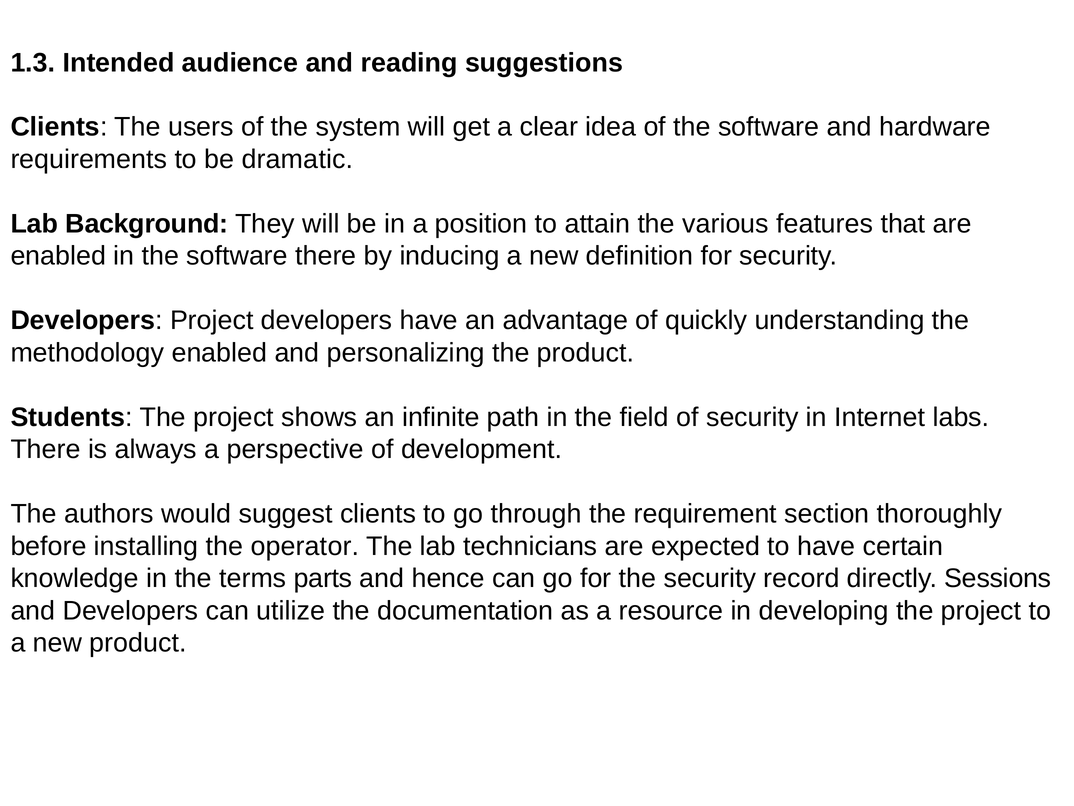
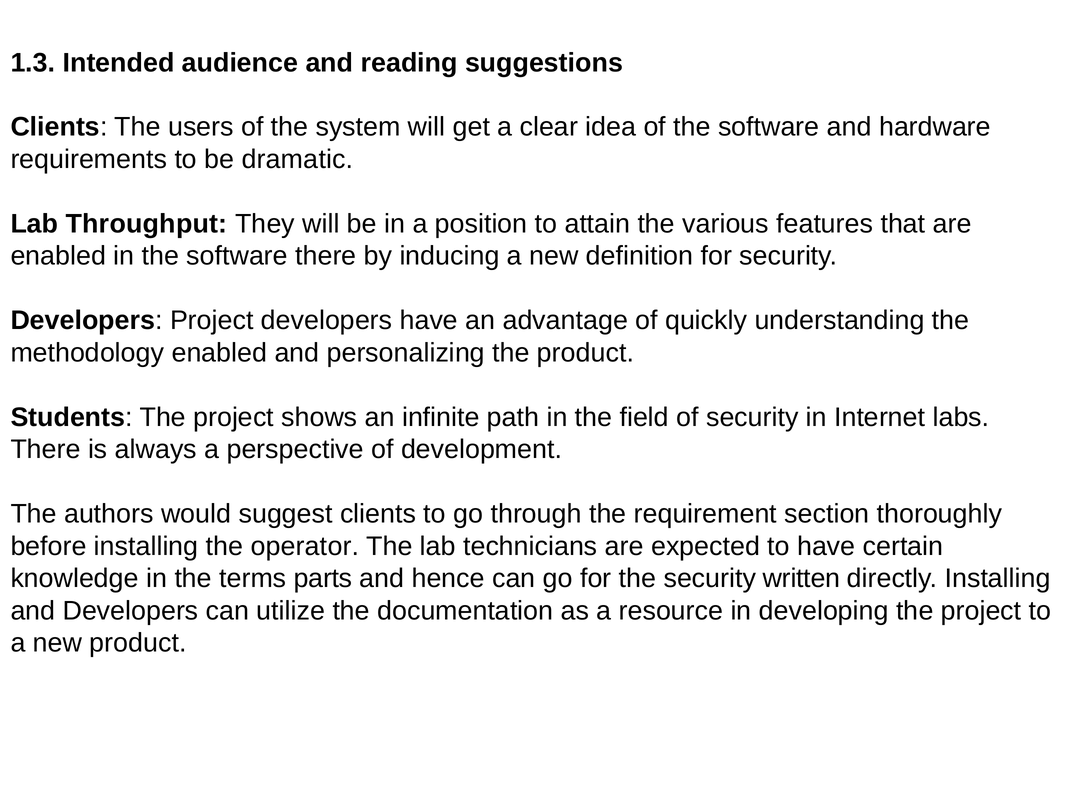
Background: Background -> Throughput
record: record -> written
directly Sessions: Sessions -> Installing
